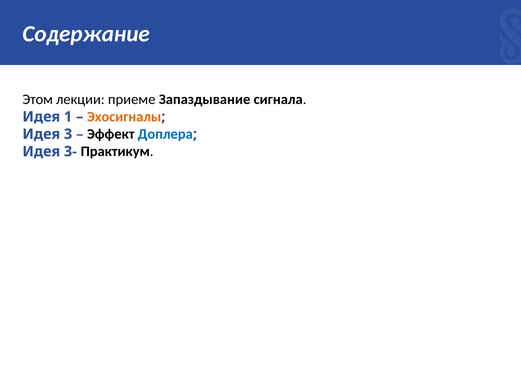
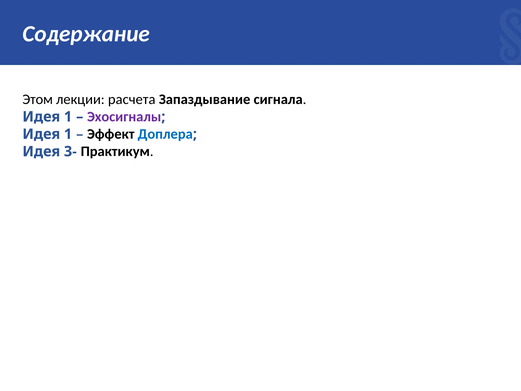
приеме: приеме -> расчета
Эхосигналы colour: orange -> purple
3 at (68, 134): 3 -> 1
